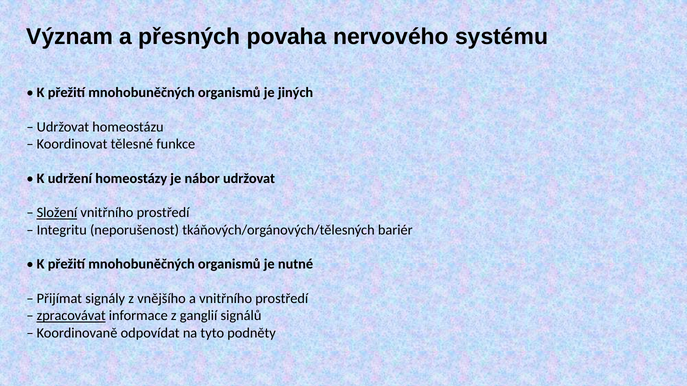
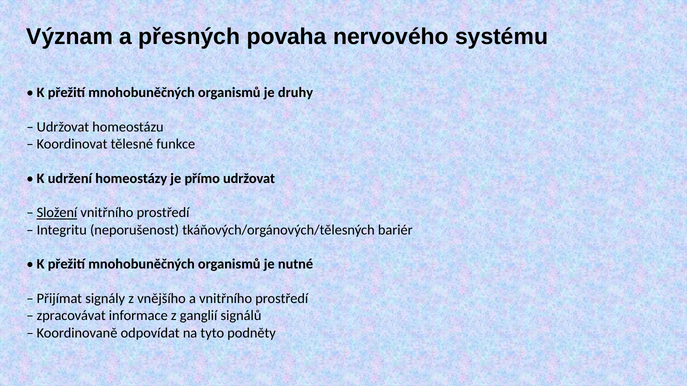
jiných: jiných -> druhy
nábor: nábor -> přímo
zpracovávat underline: present -> none
